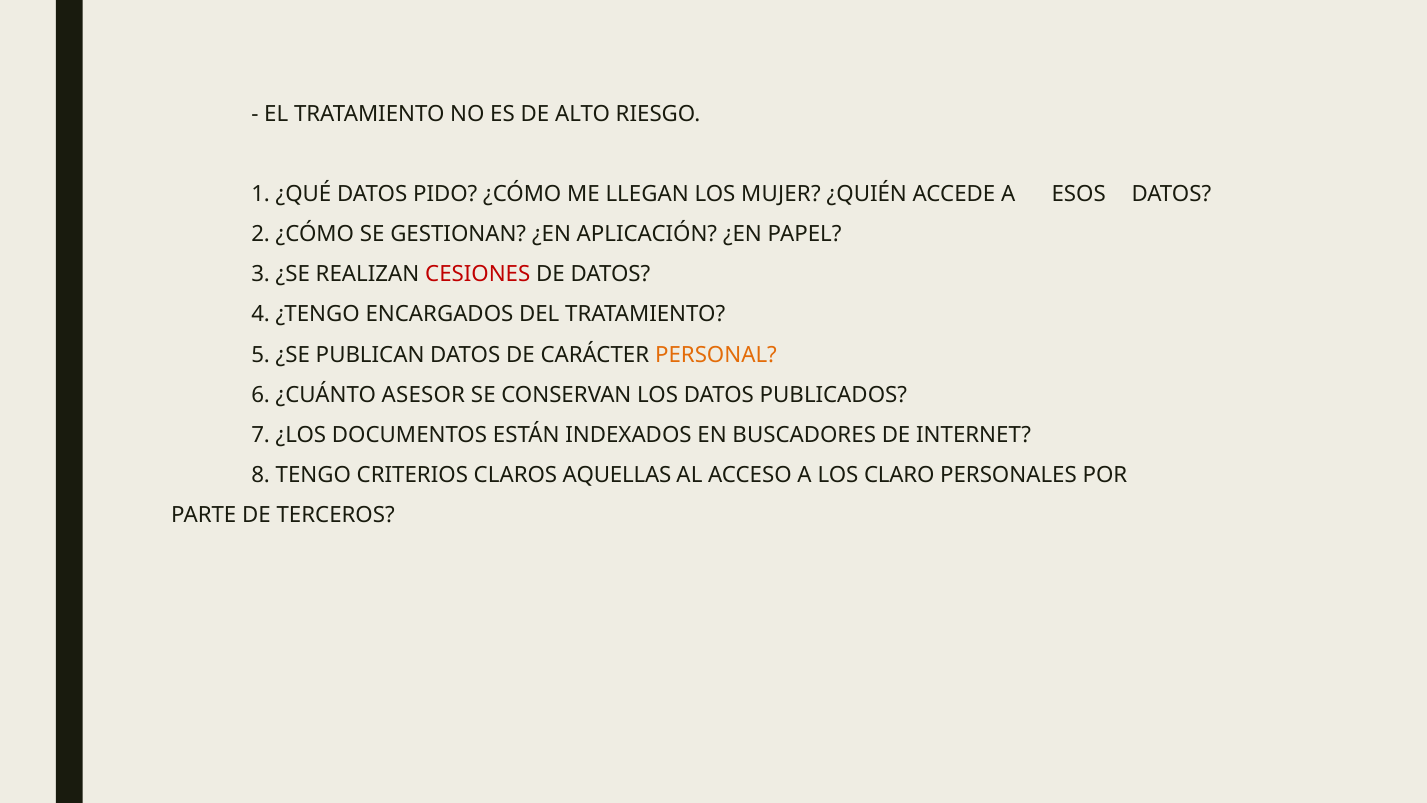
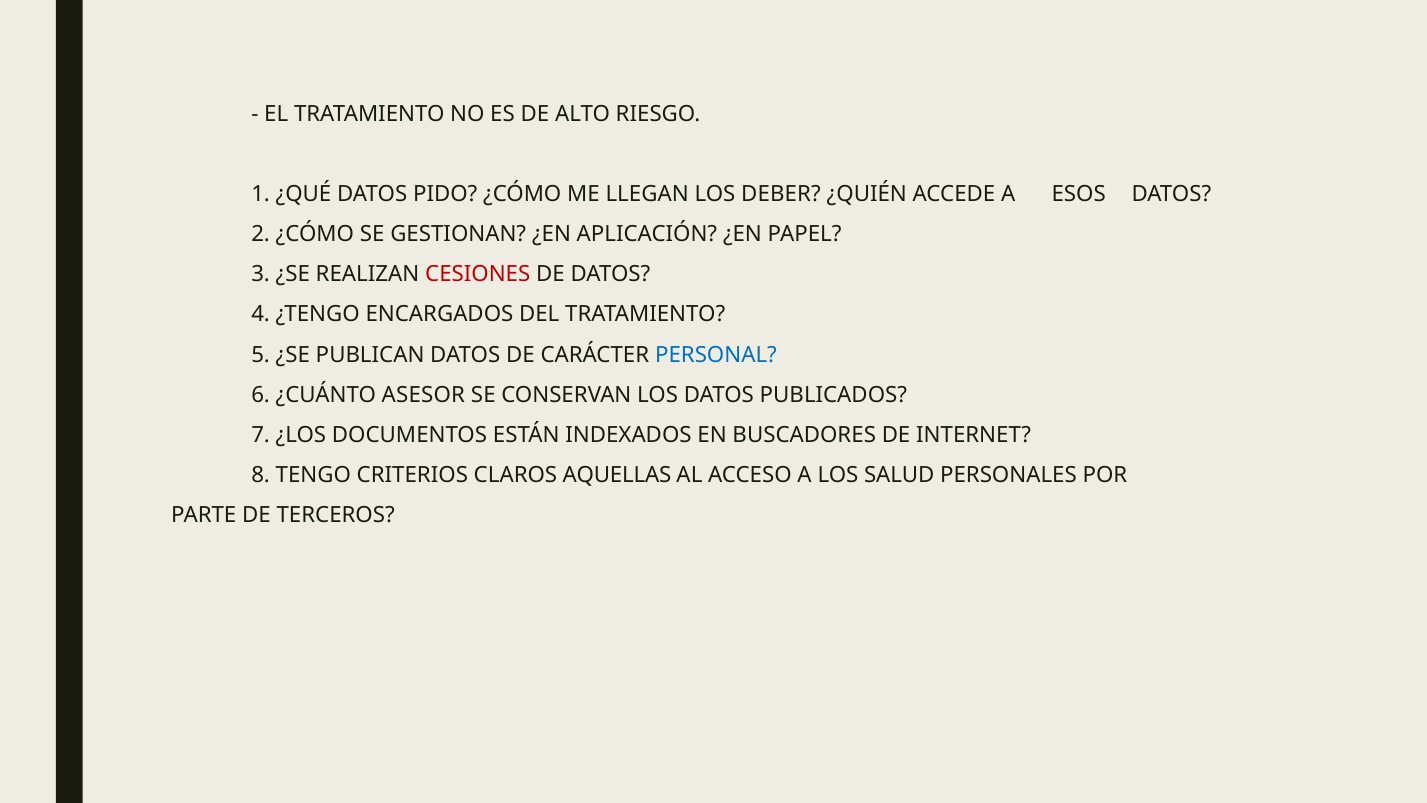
MUJER: MUJER -> DEBER
PERSONAL colour: orange -> blue
CLARO: CLARO -> SALUD
